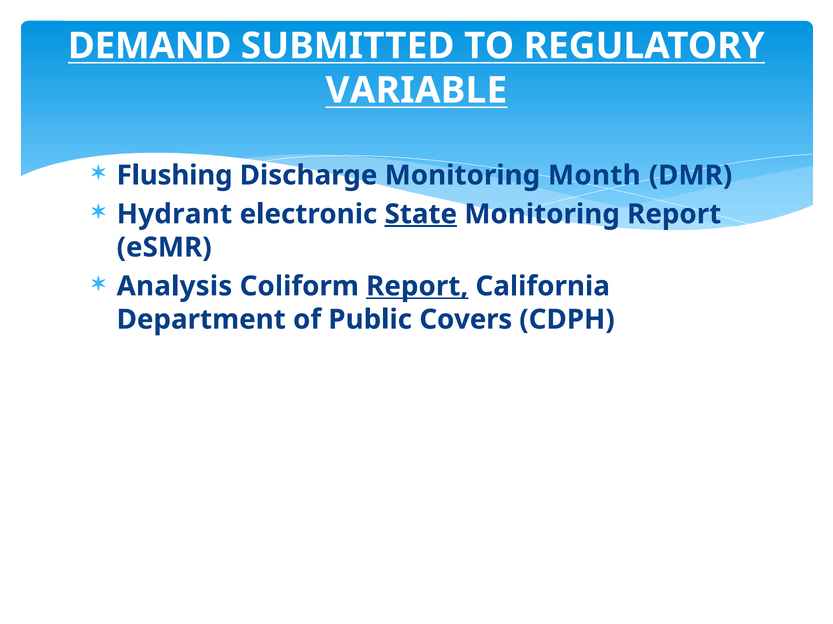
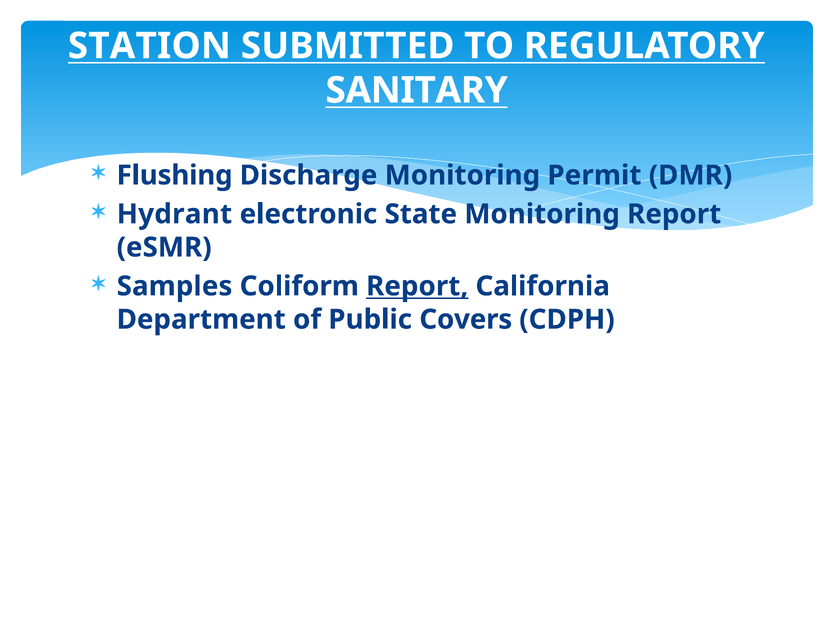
DEMAND: DEMAND -> STATION
VARIABLE: VARIABLE -> SANITARY
Month: Month -> Permit
State underline: present -> none
Analysis: Analysis -> Samples
